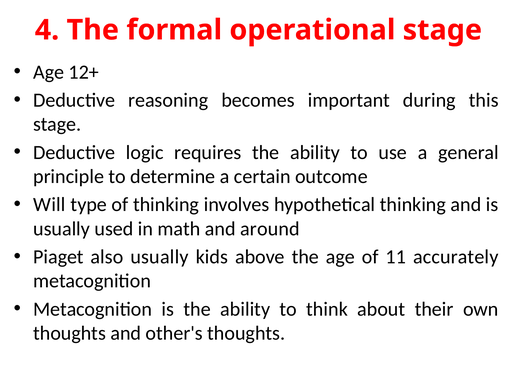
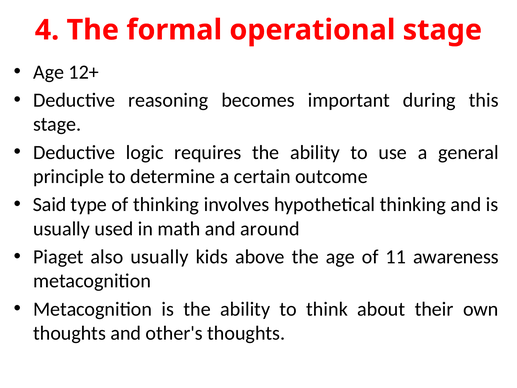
Will: Will -> Said
accurately: accurately -> awareness
